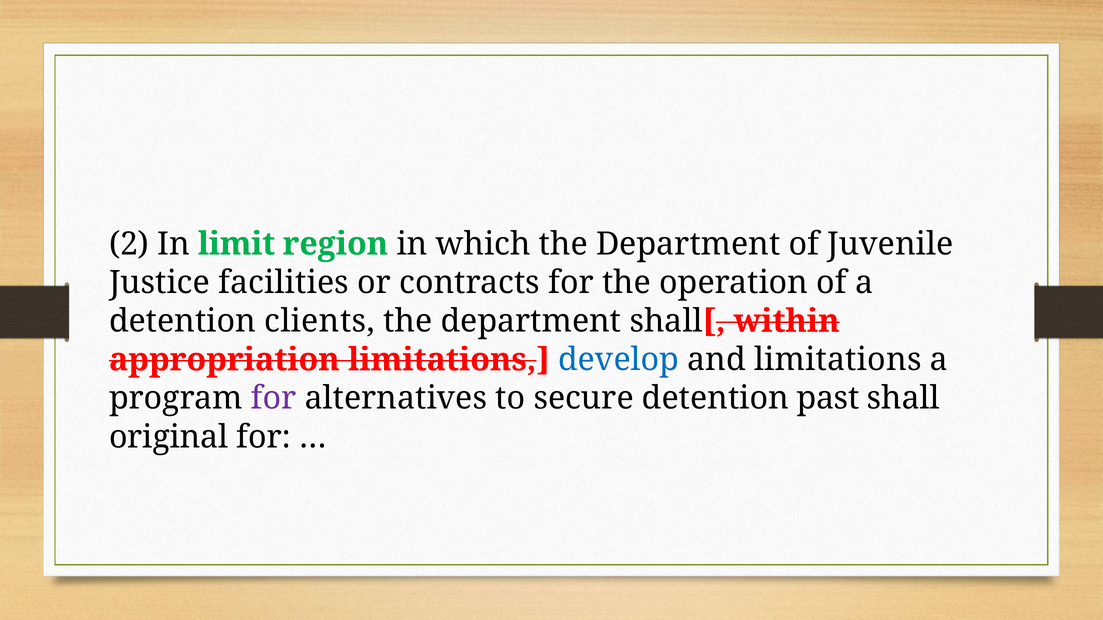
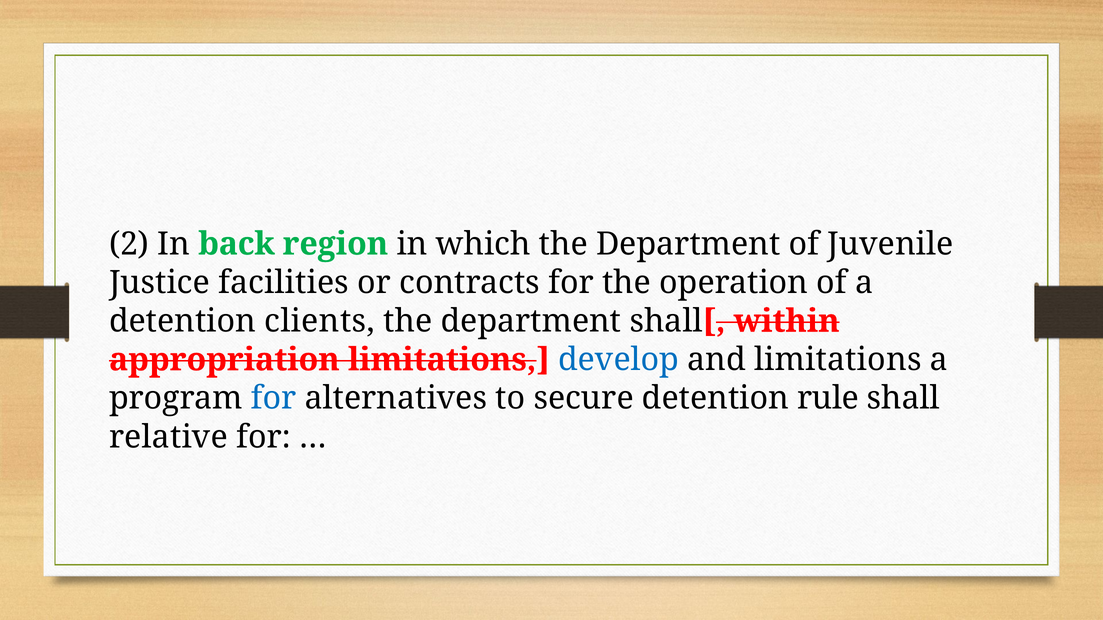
limit: limit -> back
for at (274, 399) colour: purple -> blue
past: past -> rule
original: original -> relative
